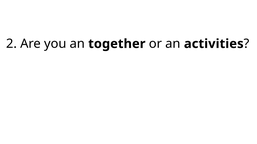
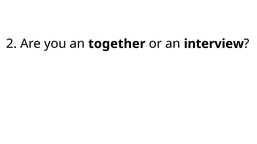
activities: activities -> interview
